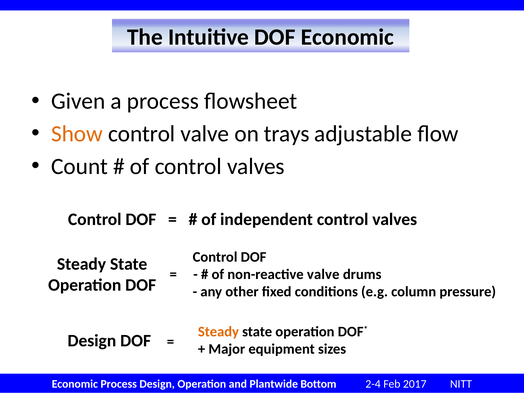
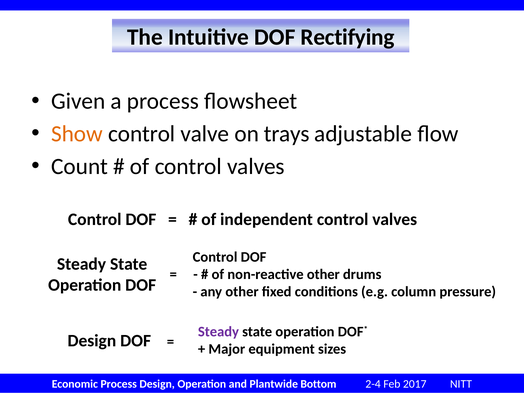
DOF Economic: Economic -> Rectifying
non-reactive valve: valve -> other
Steady at (218, 332) colour: orange -> purple
